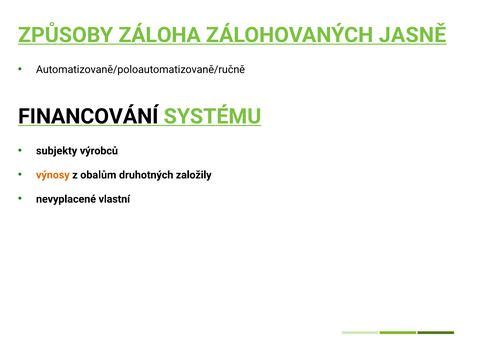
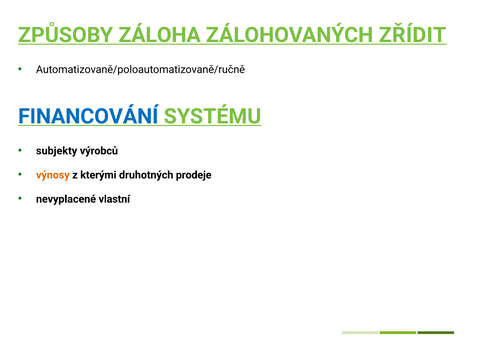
JASNĚ: JASNĚ -> ZŘÍDIT
FINANCOVÁNÍ colour: black -> blue
obalům: obalům -> kterými
založily: založily -> prodeje
